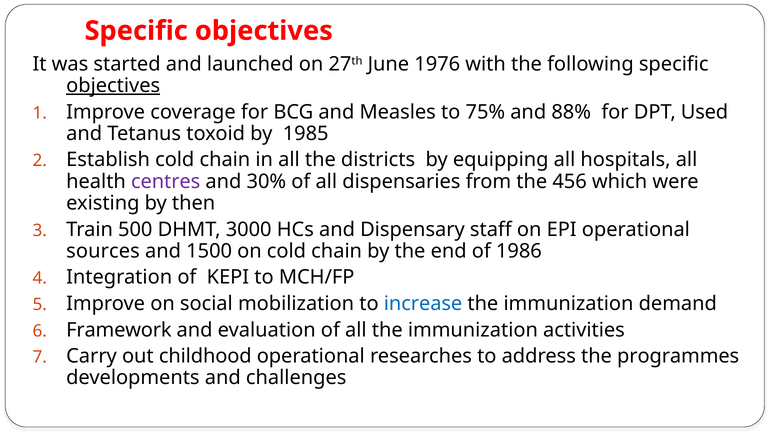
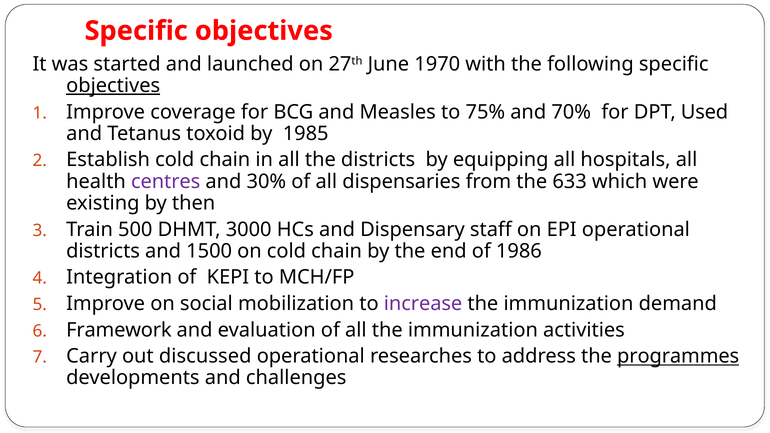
1976: 1976 -> 1970
88%: 88% -> 70%
456: 456 -> 633
sources at (103, 251): sources -> districts
increase colour: blue -> purple
childhood: childhood -> discussed
programmes underline: none -> present
